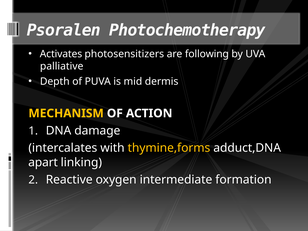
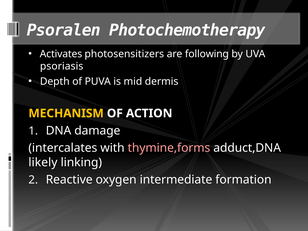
palliative: palliative -> psoriasis
thymine,forms colour: yellow -> pink
apart: apart -> likely
